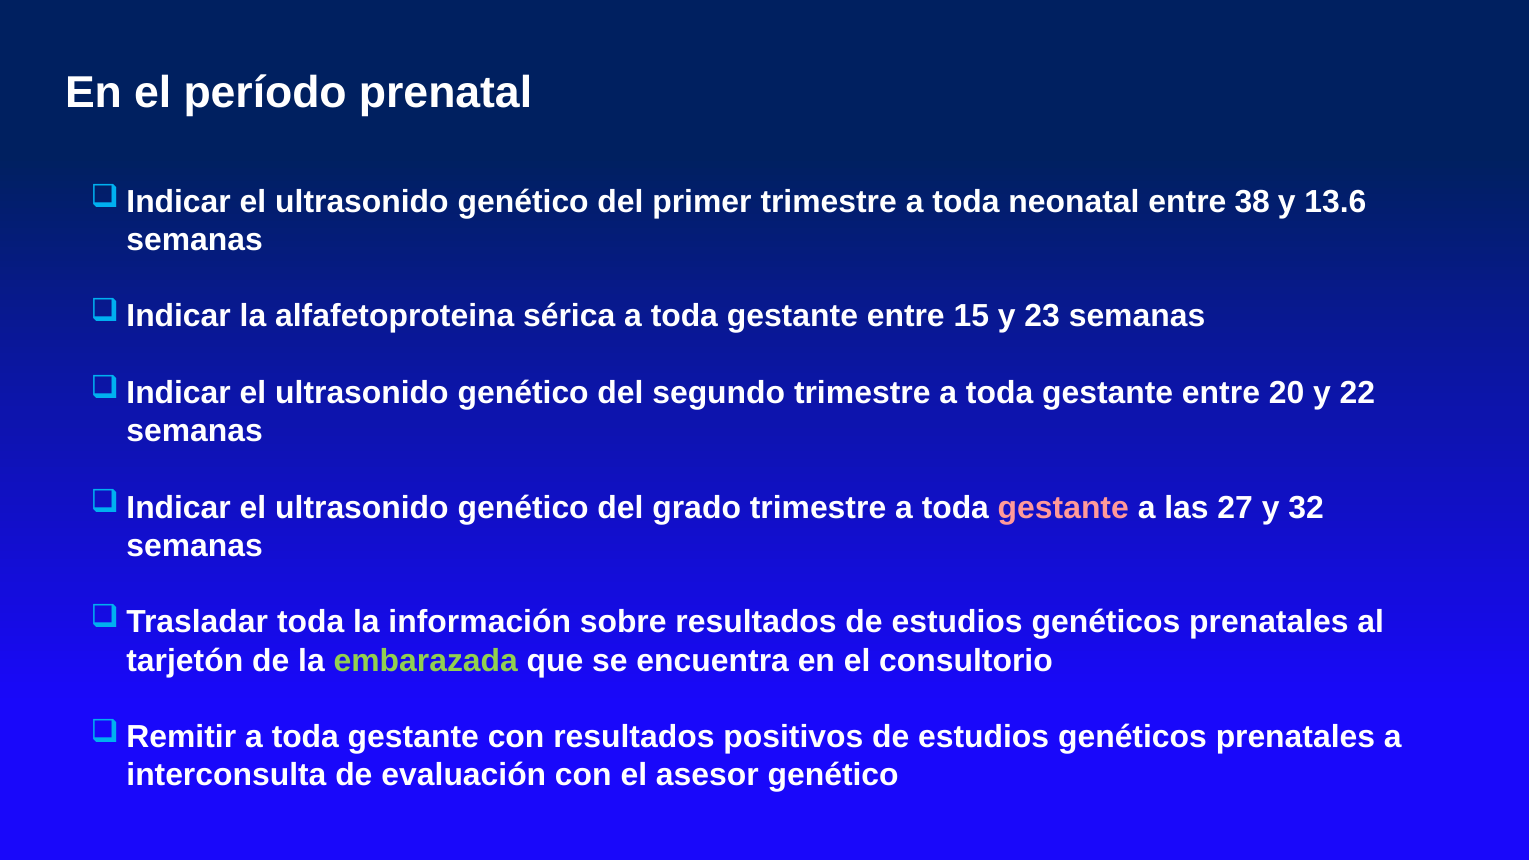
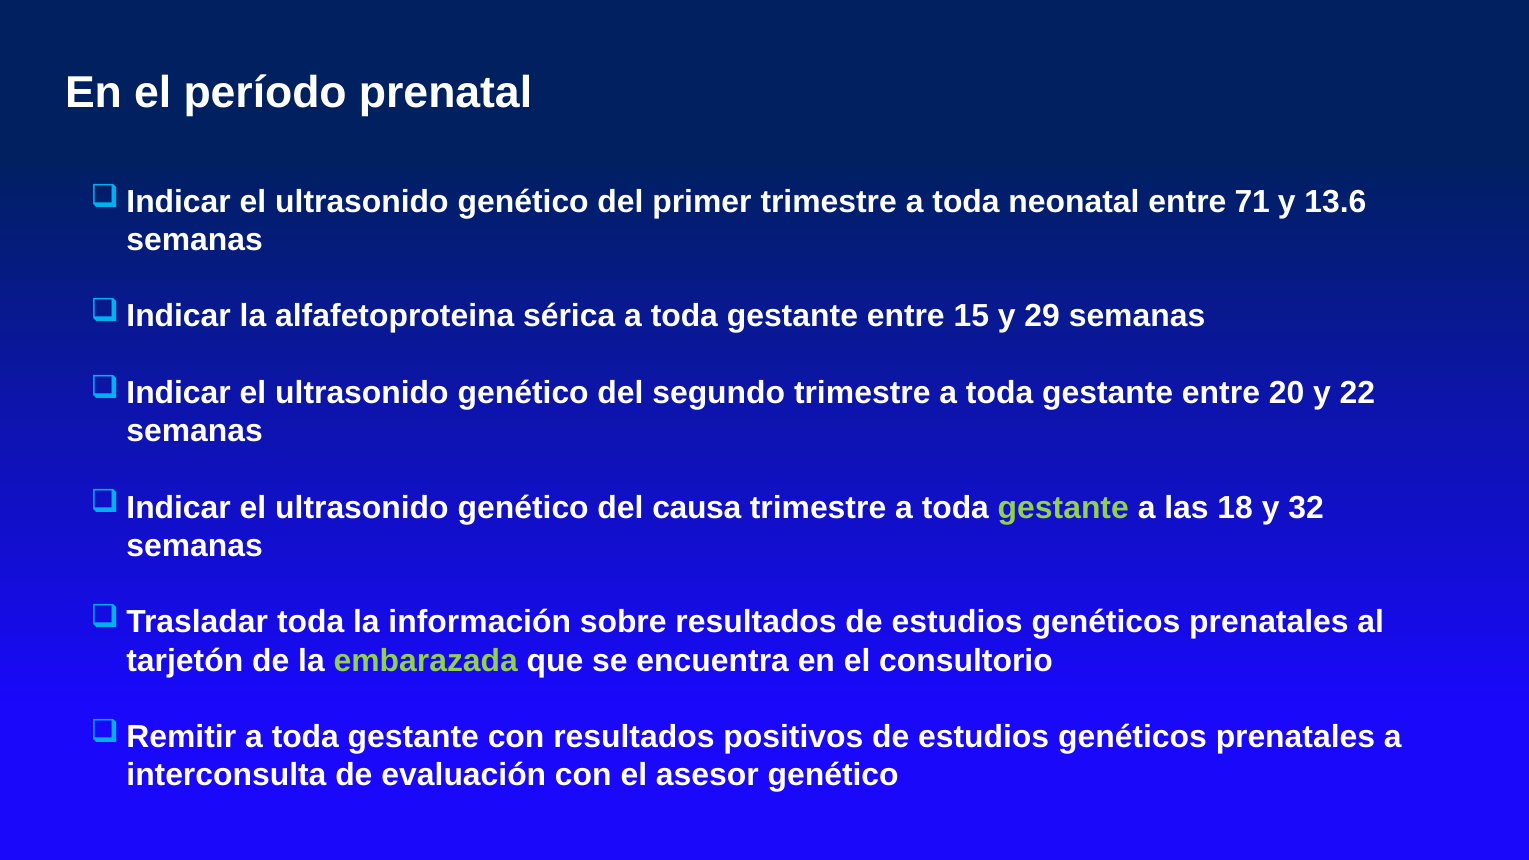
38: 38 -> 71
23: 23 -> 29
grado: grado -> causa
gestante at (1063, 508) colour: pink -> light green
27: 27 -> 18
